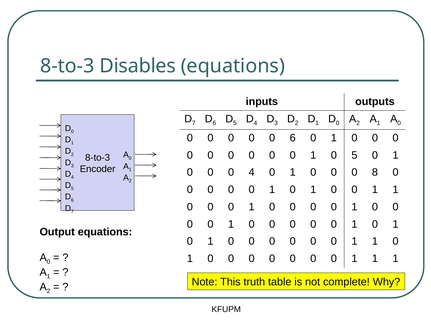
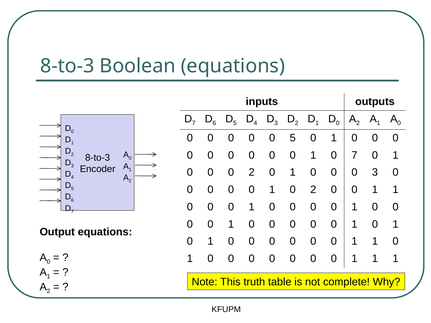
Disables: Disables -> Boolean
0 6: 6 -> 5
0 5: 5 -> 7
0 0 4: 4 -> 2
0 8: 8 -> 3
1 at (313, 190): 1 -> 2
